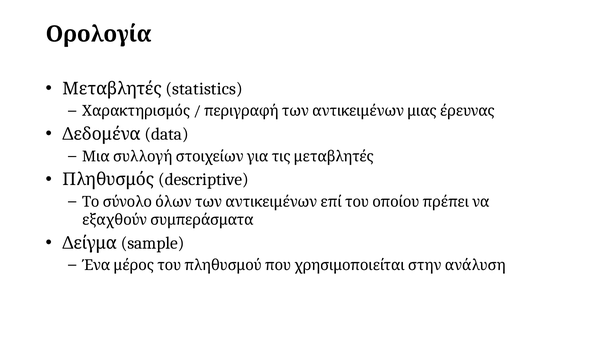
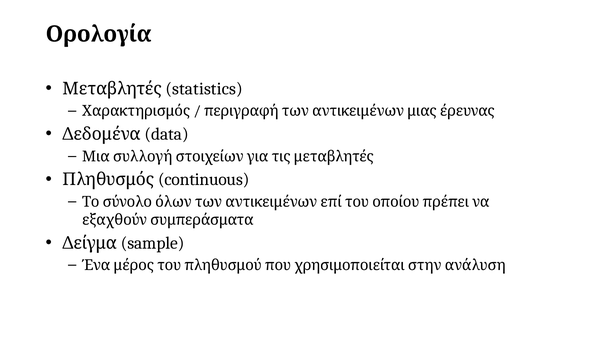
descriptive: descriptive -> continuous
